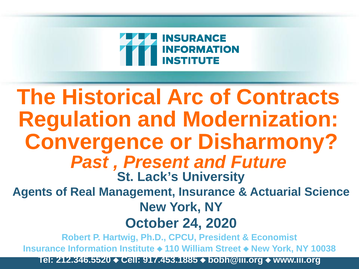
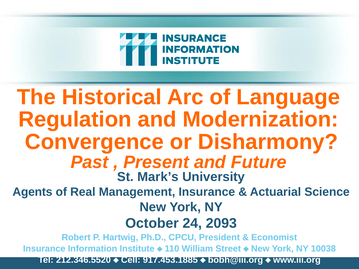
Contracts: Contracts -> Language
Lack’s: Lack’s -> Mark’s
2020: 2020 -> 2093
